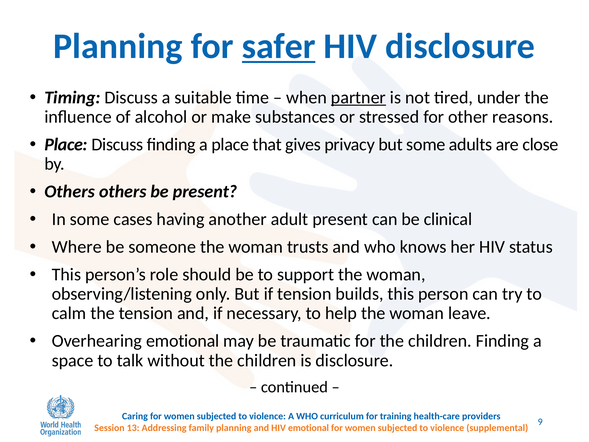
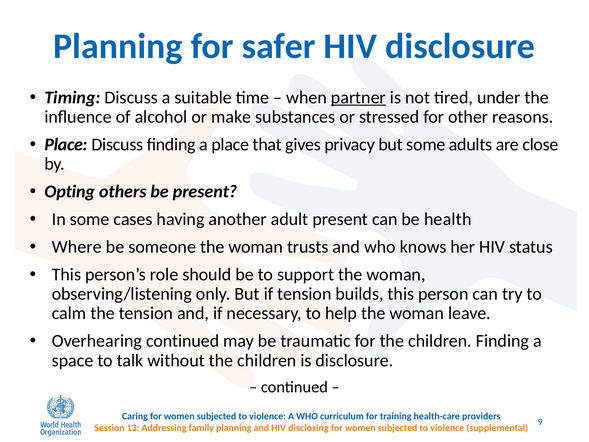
safer underline: present -> none
Others at (70, 191): Others -> Opting
clinical: clinical -> health
Overhearing emotional: emotional -> continued
HIV emotional: emotional -> disclosing
